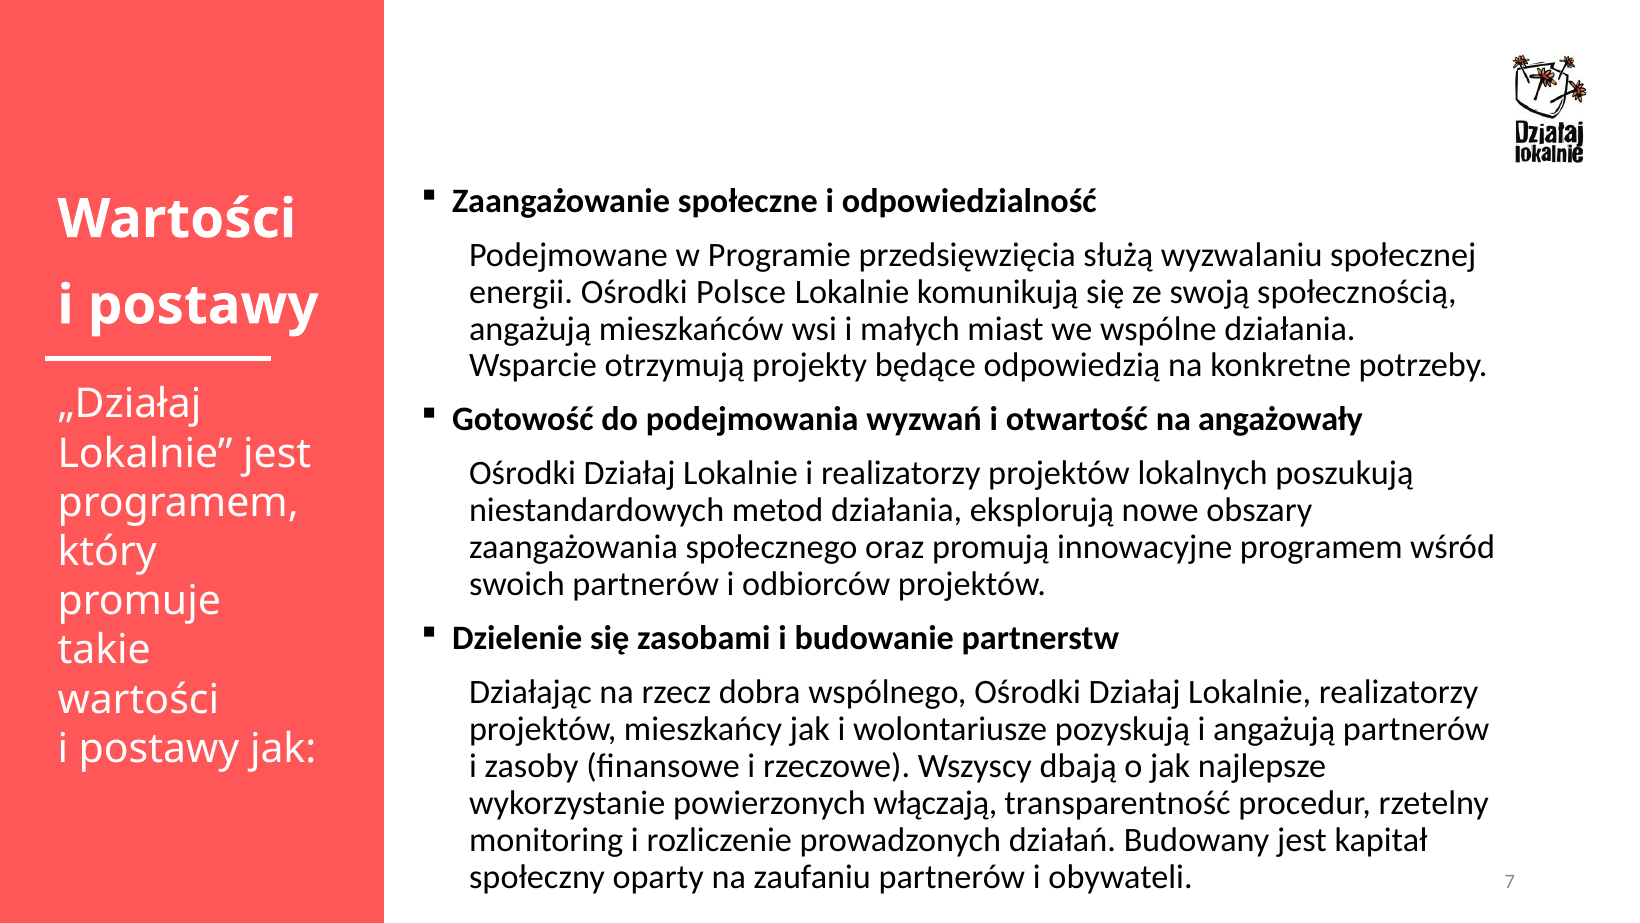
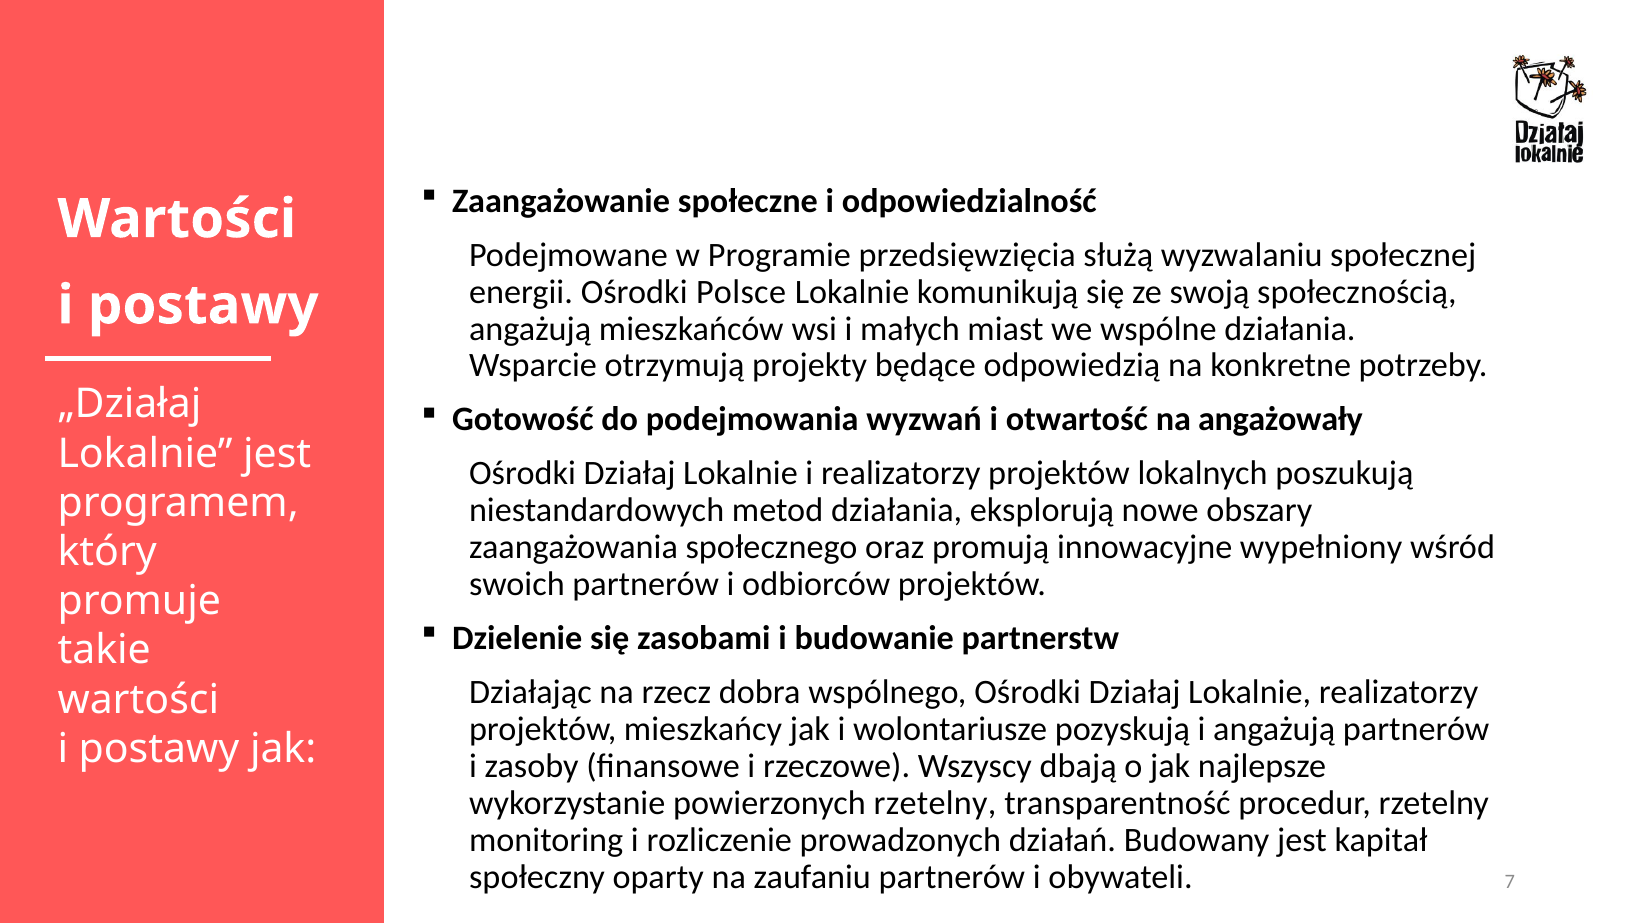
innowacyjne programem: programem -> wypełniony
powierzonych włączają: włączają -> rzetelny
